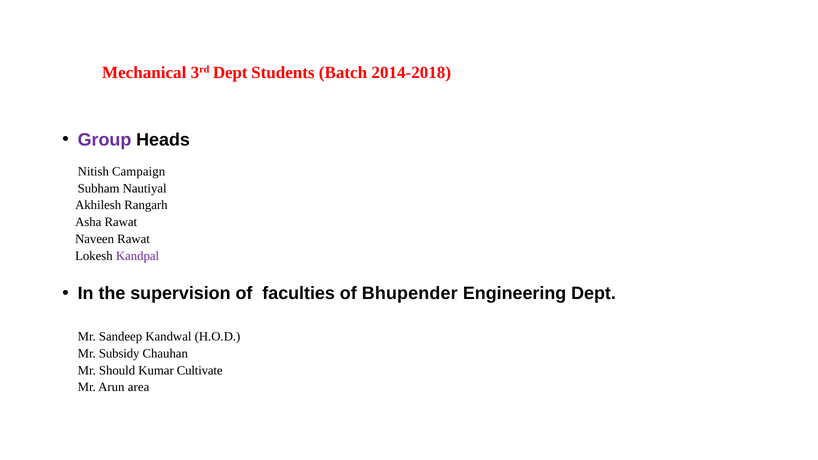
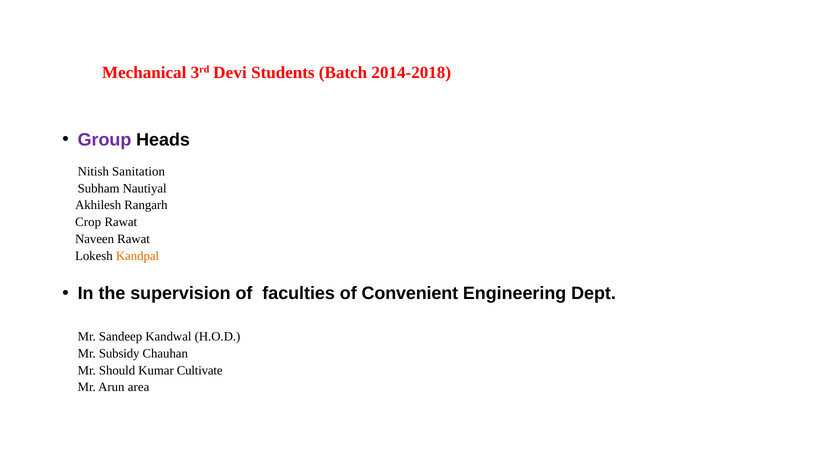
3rd Dept: Dept -> Devi
Campaign: Campaign -> Sanitation
Asha: Asha -> Crop
Kandpal colour: purple -> orange
Bhupender: Bhupender -> Convenient
